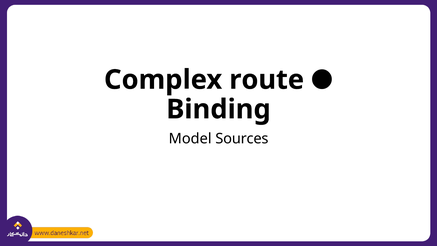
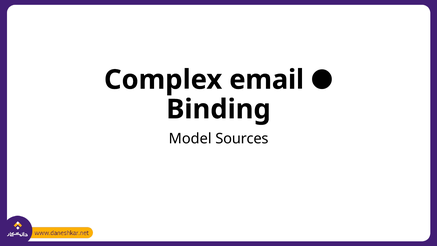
route: route -> email
